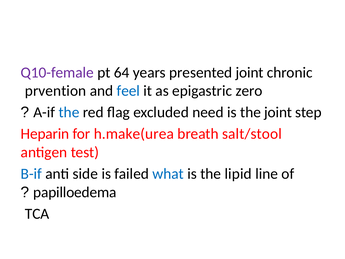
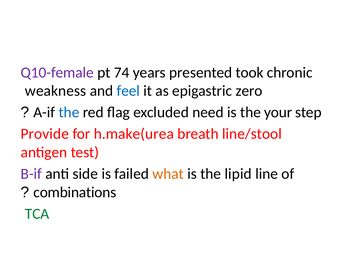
64: 64 -> 74
presented joint: joint -> took
prvention: prvention -> weakness
the joint: joint -> your
Heparin: Heparin -> Provide
salt/stool: salt/stool -> line/stool
B-if colour: blue -> purple
what colour: blue -> orange
papilloedema: papilloedema -> combinations
TCA colour: black -> green
